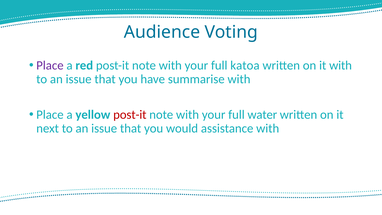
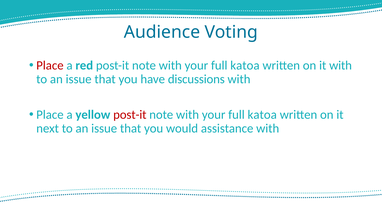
Place at (50, 65) colour: purple -> red
summarise: summarise -> discussions
water at (262, 115): water -> katoa
